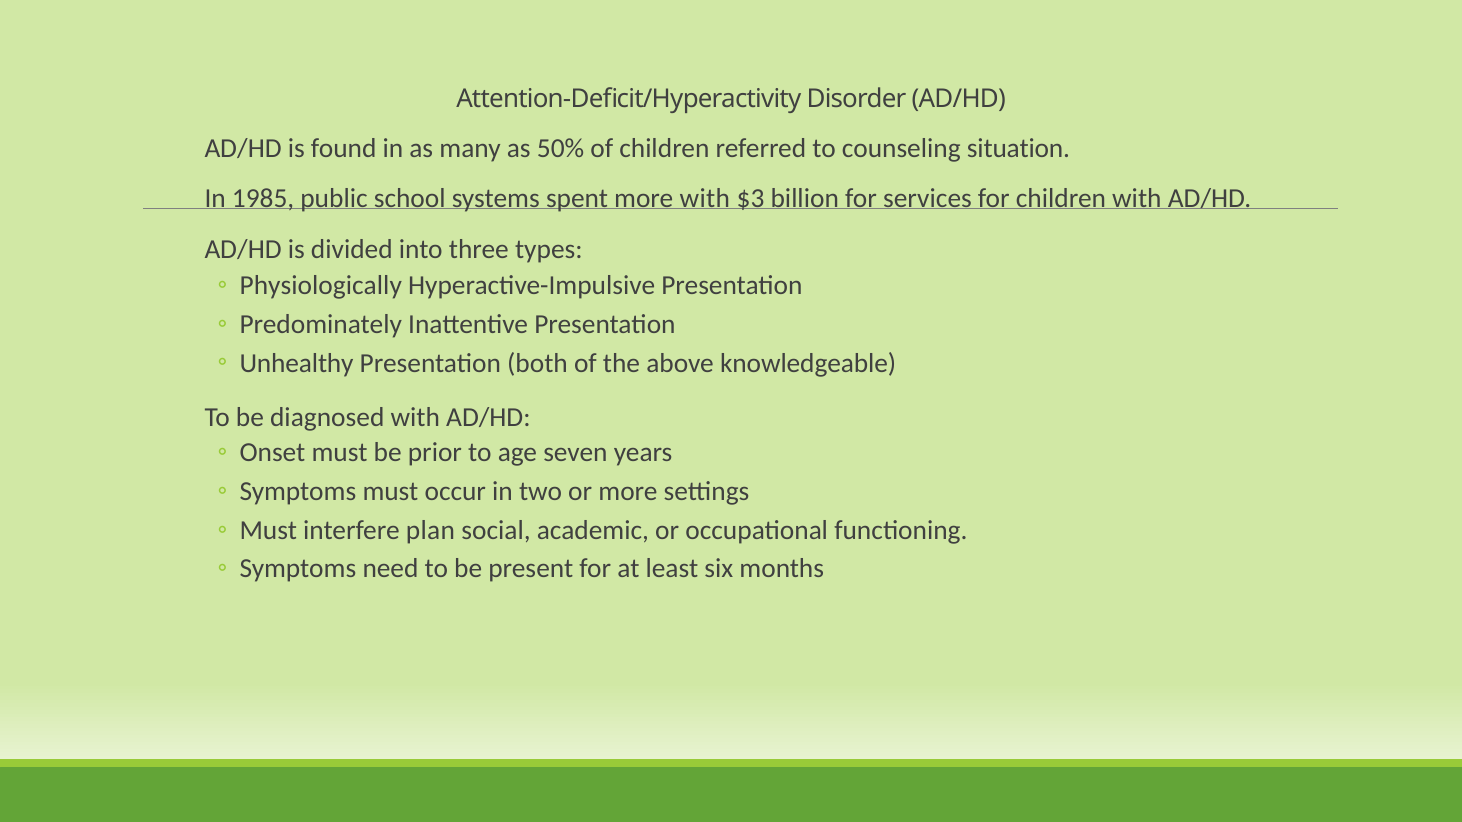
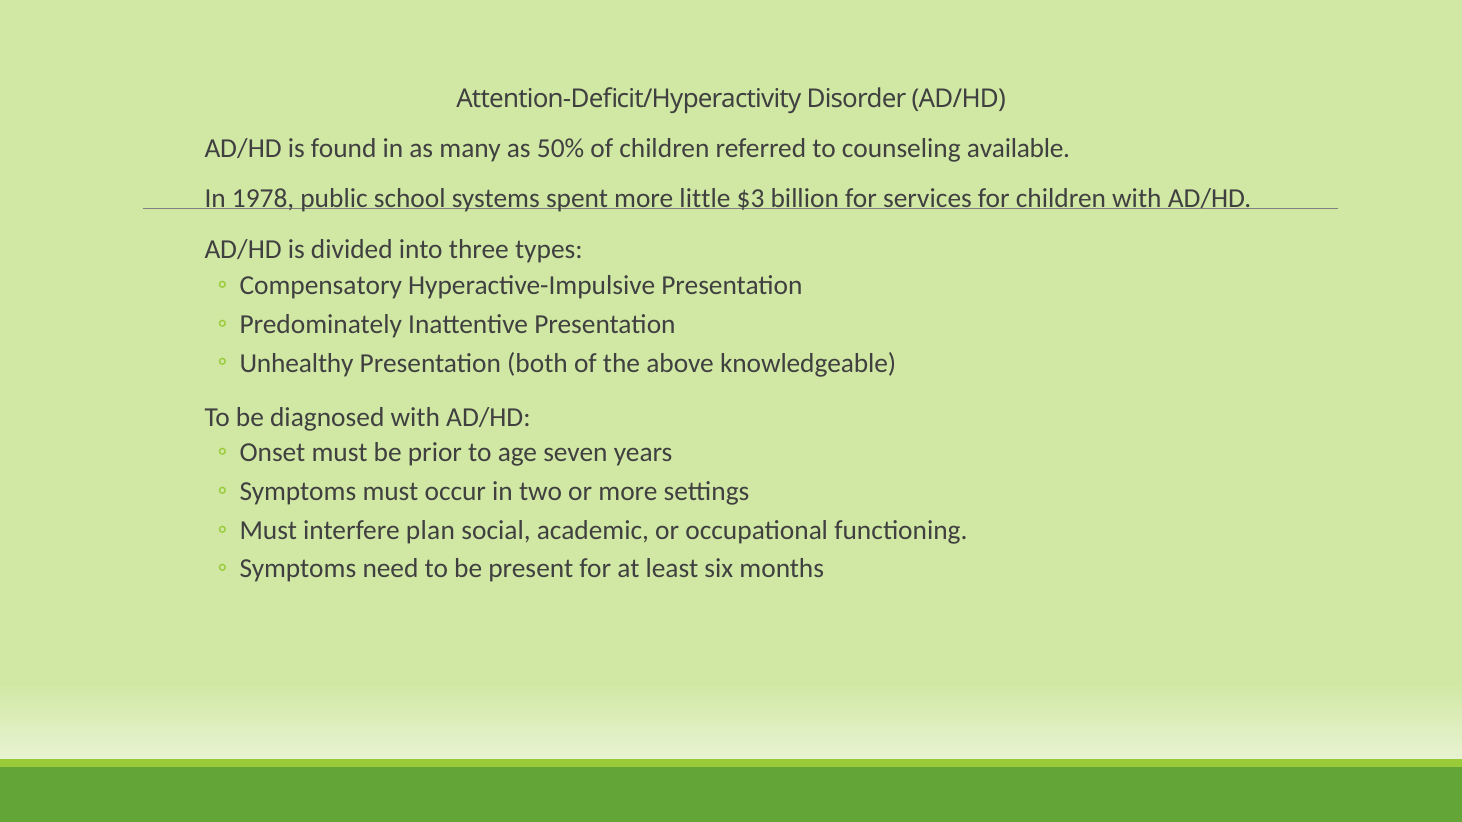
situation: situation -> available
1985: 1985 -> 1978
more with: with -> little
Physiologically: Physiologically -> Compensatory
